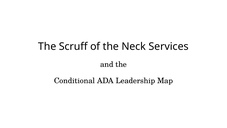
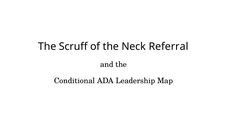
Services: Services -> Referral
